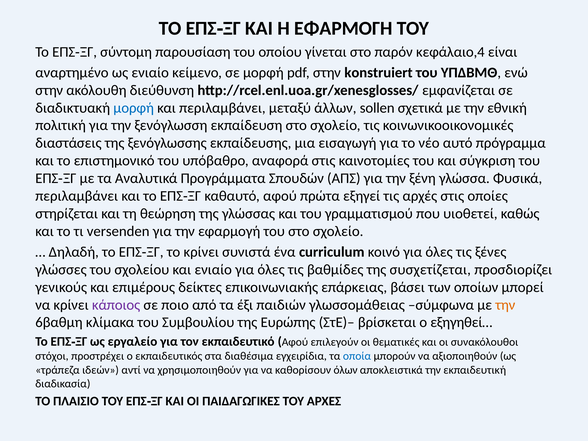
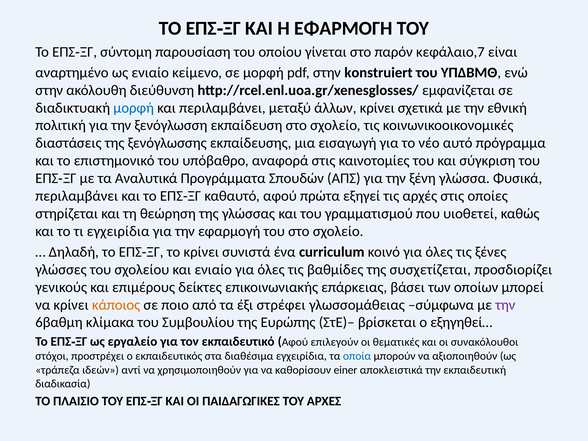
κεφάλαιο,4: κεφάλαιο,4 -> κεφάλαιο,7
άλλων sollen: sollen -> κρίνει
τι versenden: versenden -> εγχειρίδια
κάποιος colour: purple -> orange
παιδιών: παιδιών -> στρέφει
την at (505, 305) colour: orange -> purple
όλων: όλων -> einer
